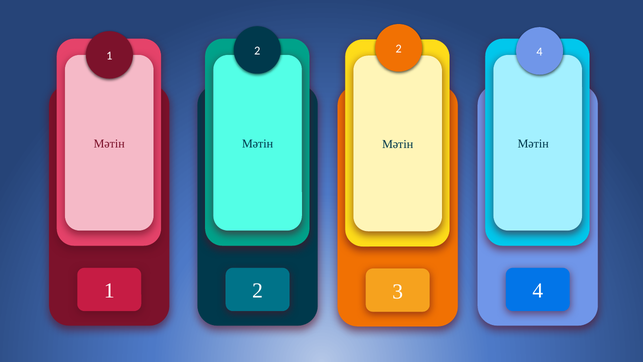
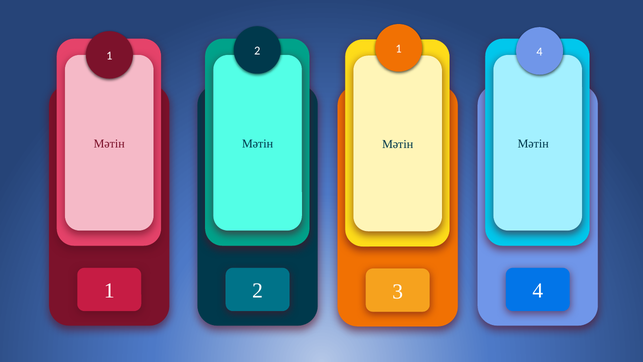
2 2: 2 -> 1
